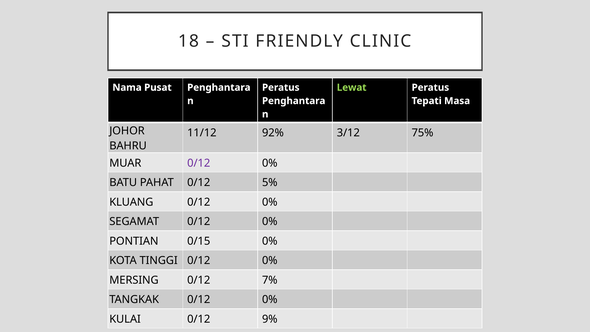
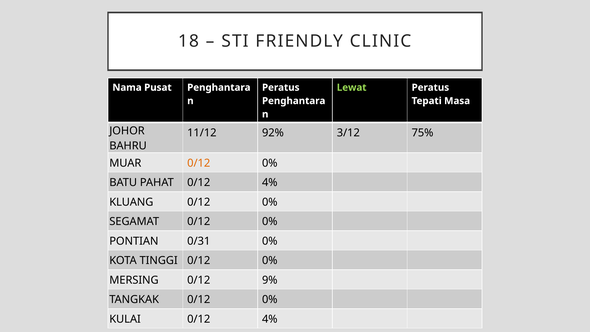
0/12 at (199, 163) colour: purple -> orange
PAHAT 0/12 5%: 5% -> 4%
0/15: 0/15 -> 0/31
7%: 7% -> 9%
KULAI 0/12 9%: 9% -> 4%
